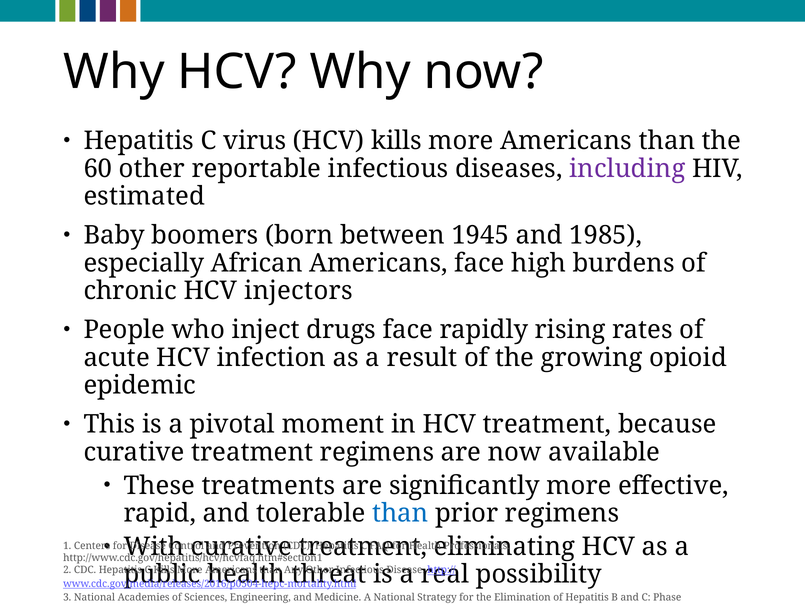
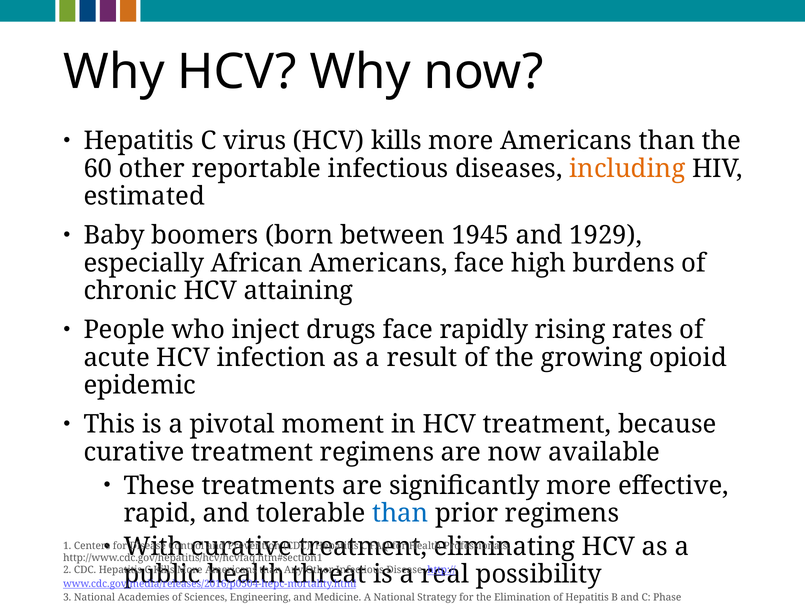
including colour: purple -> orange
1985: 1985 -> 1929
injectors: injectors -> attaining
